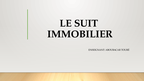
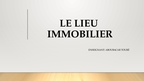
SUIT: SUIT -> LIEU
